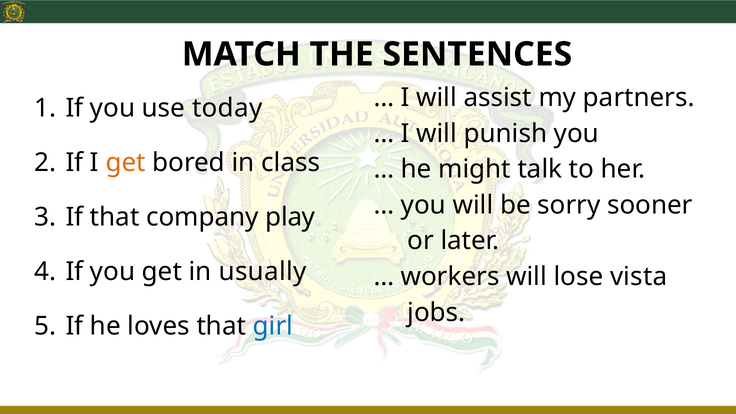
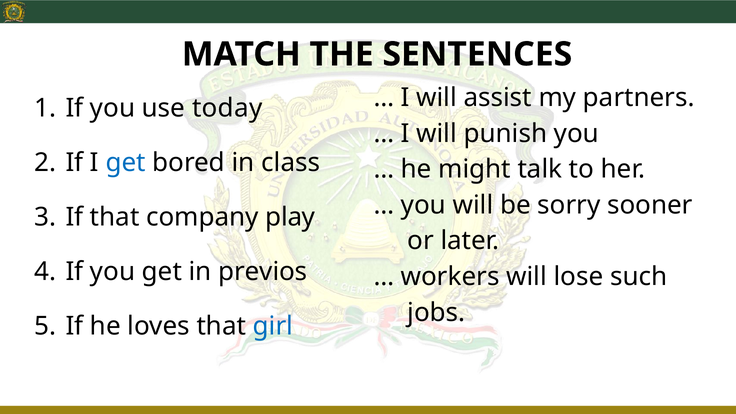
get at (126, 163) colour: orange -> blue
usually: usually -> previos
vista: vista -> such
